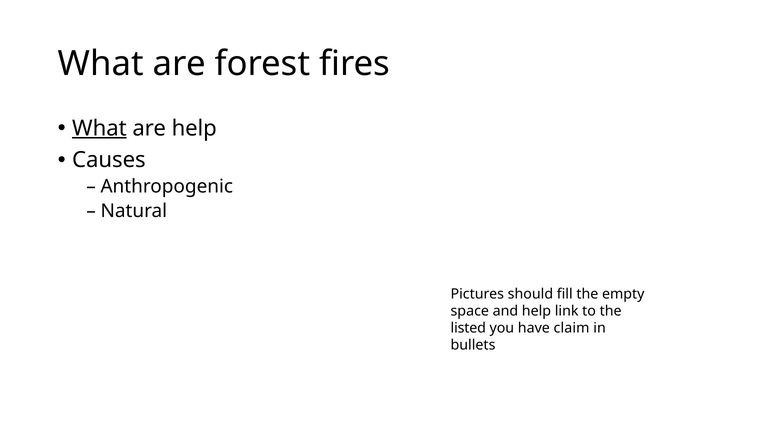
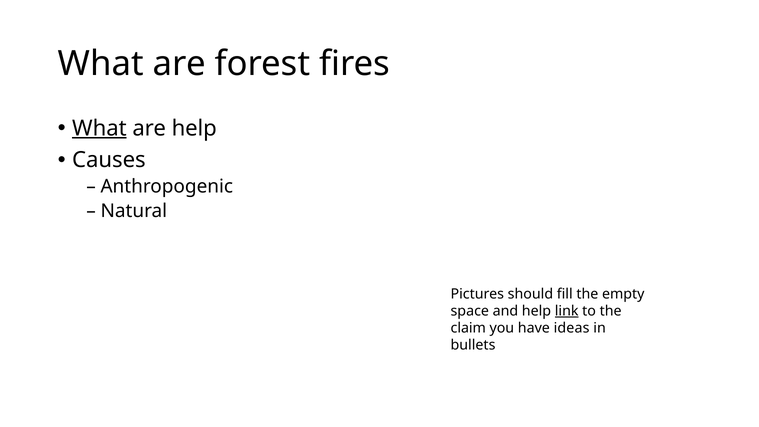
link underline: none -> present
listed: listed -> claim
claim: claim -> ideas
